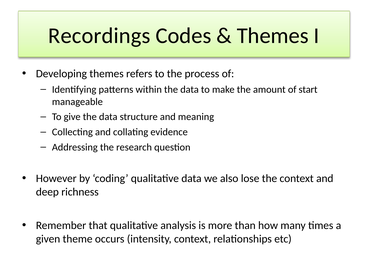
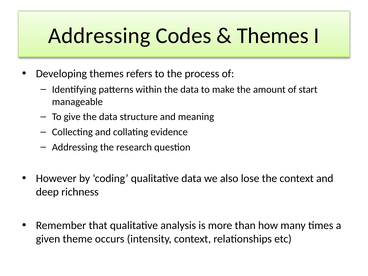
Recordings at (99, 36): Recordings -> Addressing
